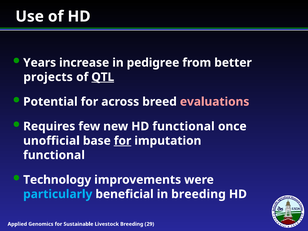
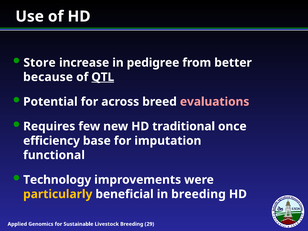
Years: Years -> Store
projects: projects -> because
HD functional: functional -> traditional
unofficial: unofficial -> efficiency
for at (123, 141) underline: present -> none
particularly colour: light blue -> yellow
